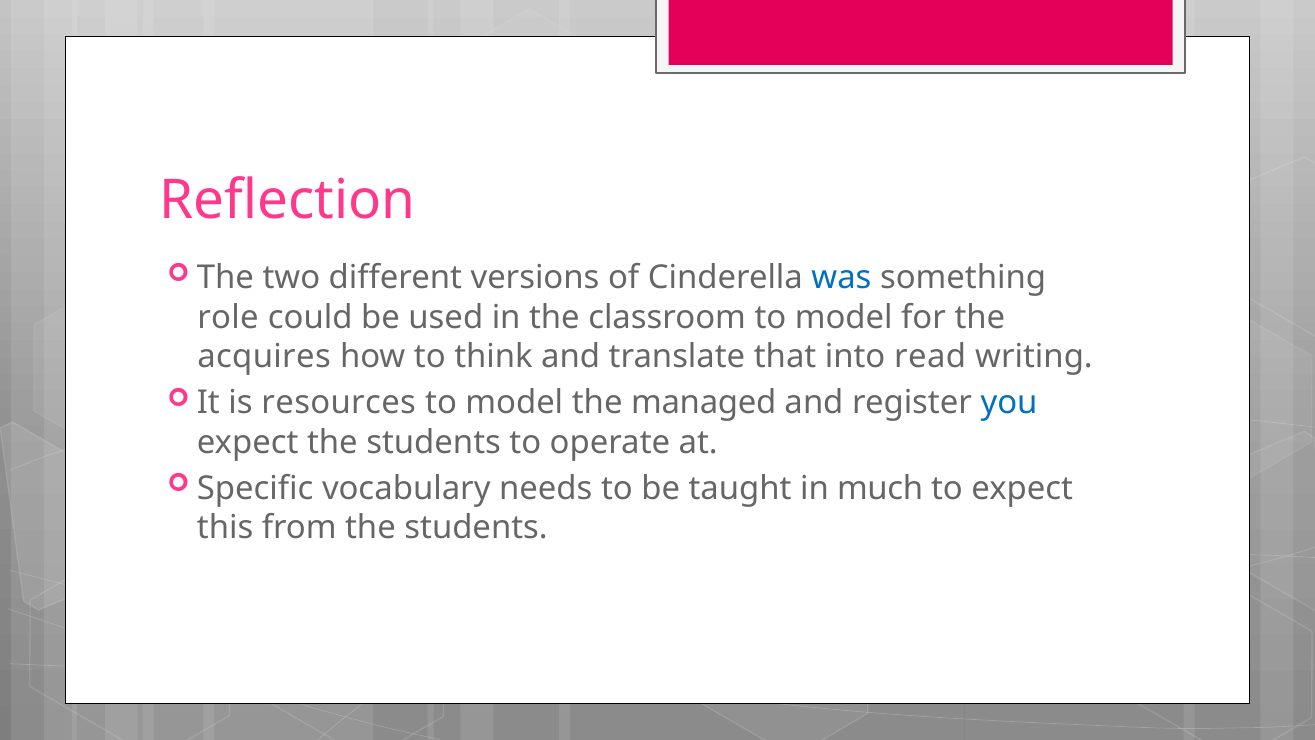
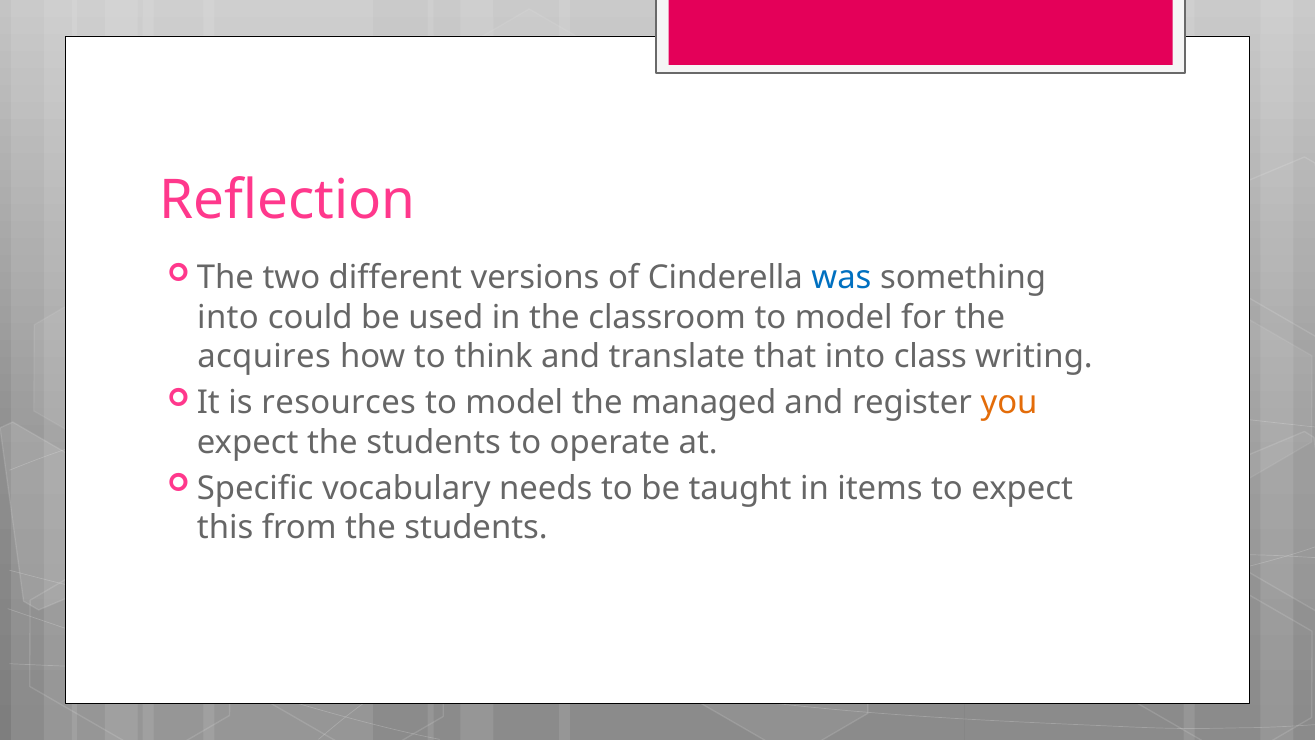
role at (228, 317): role -> into
read: read -> class
you colour: blue -> orange
much: much -> items
